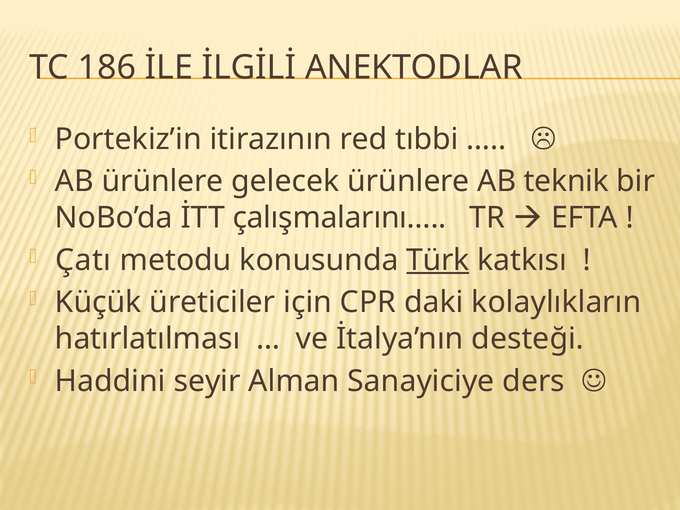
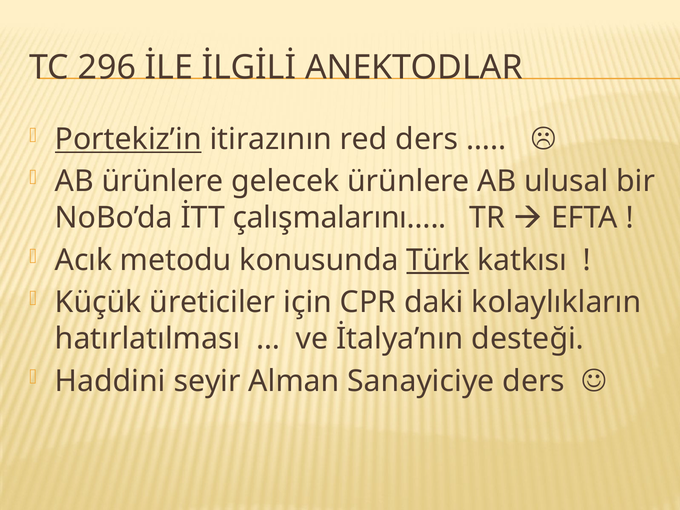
186: 186 -> 296
Portekiz’in underline: none -> present
red tıbbi: tıbbi -> ders
teknik: teknik -> ulusal
Çatı: Çatı -> Acık
